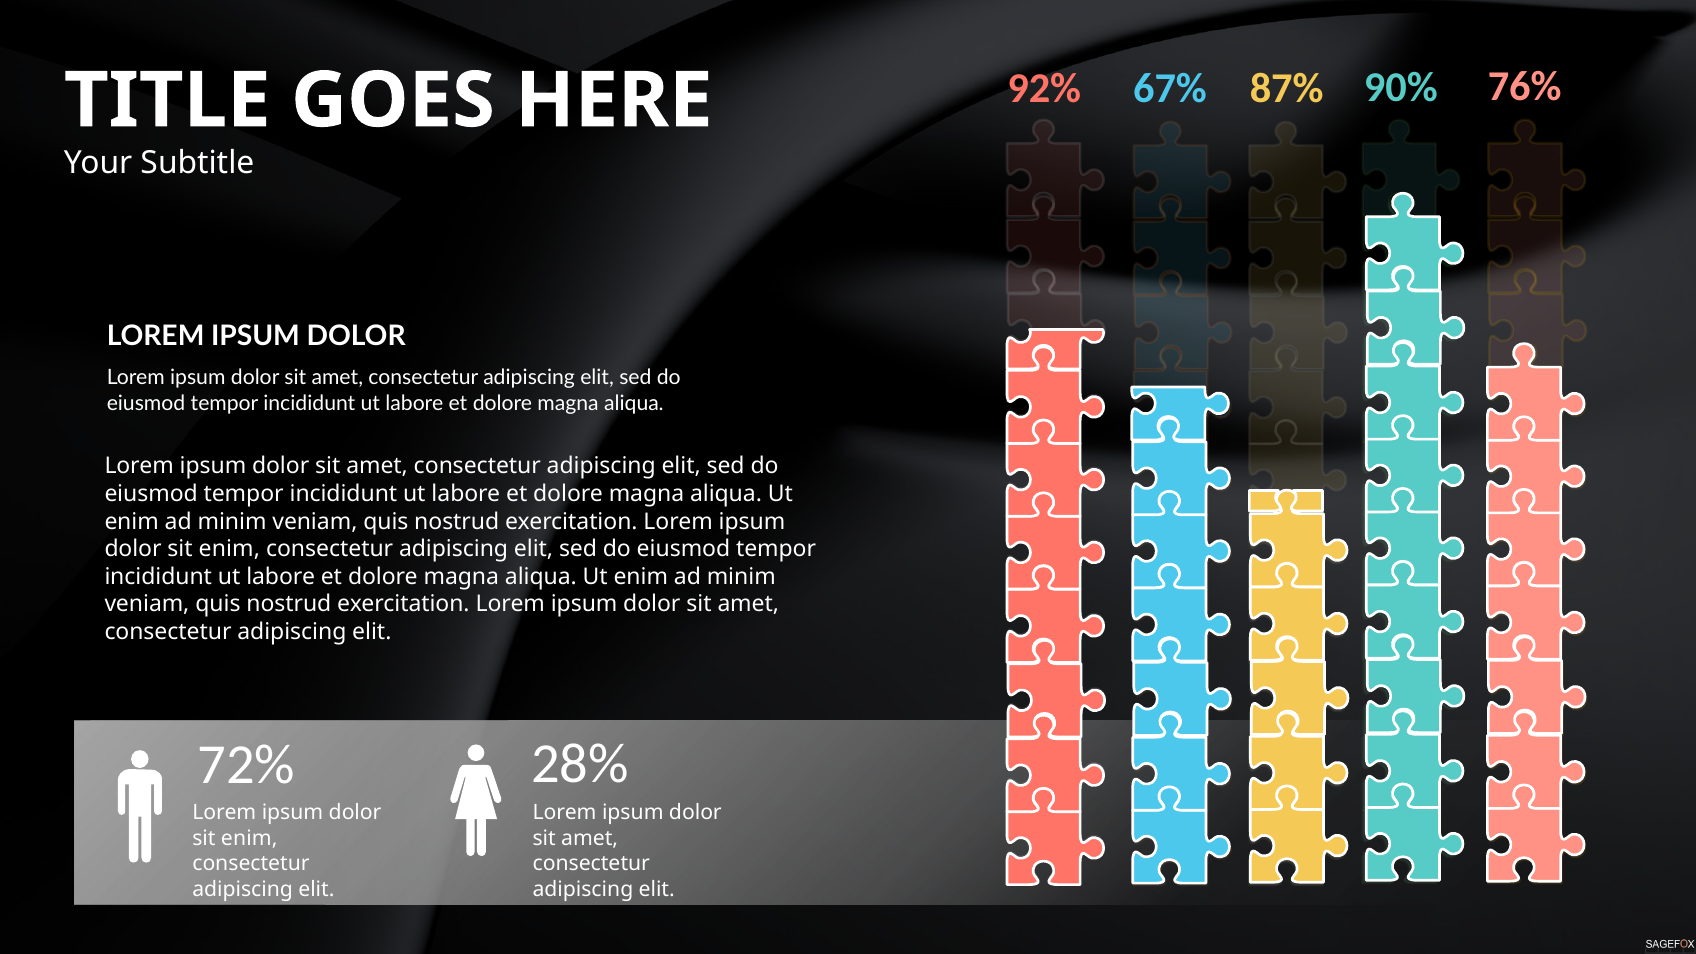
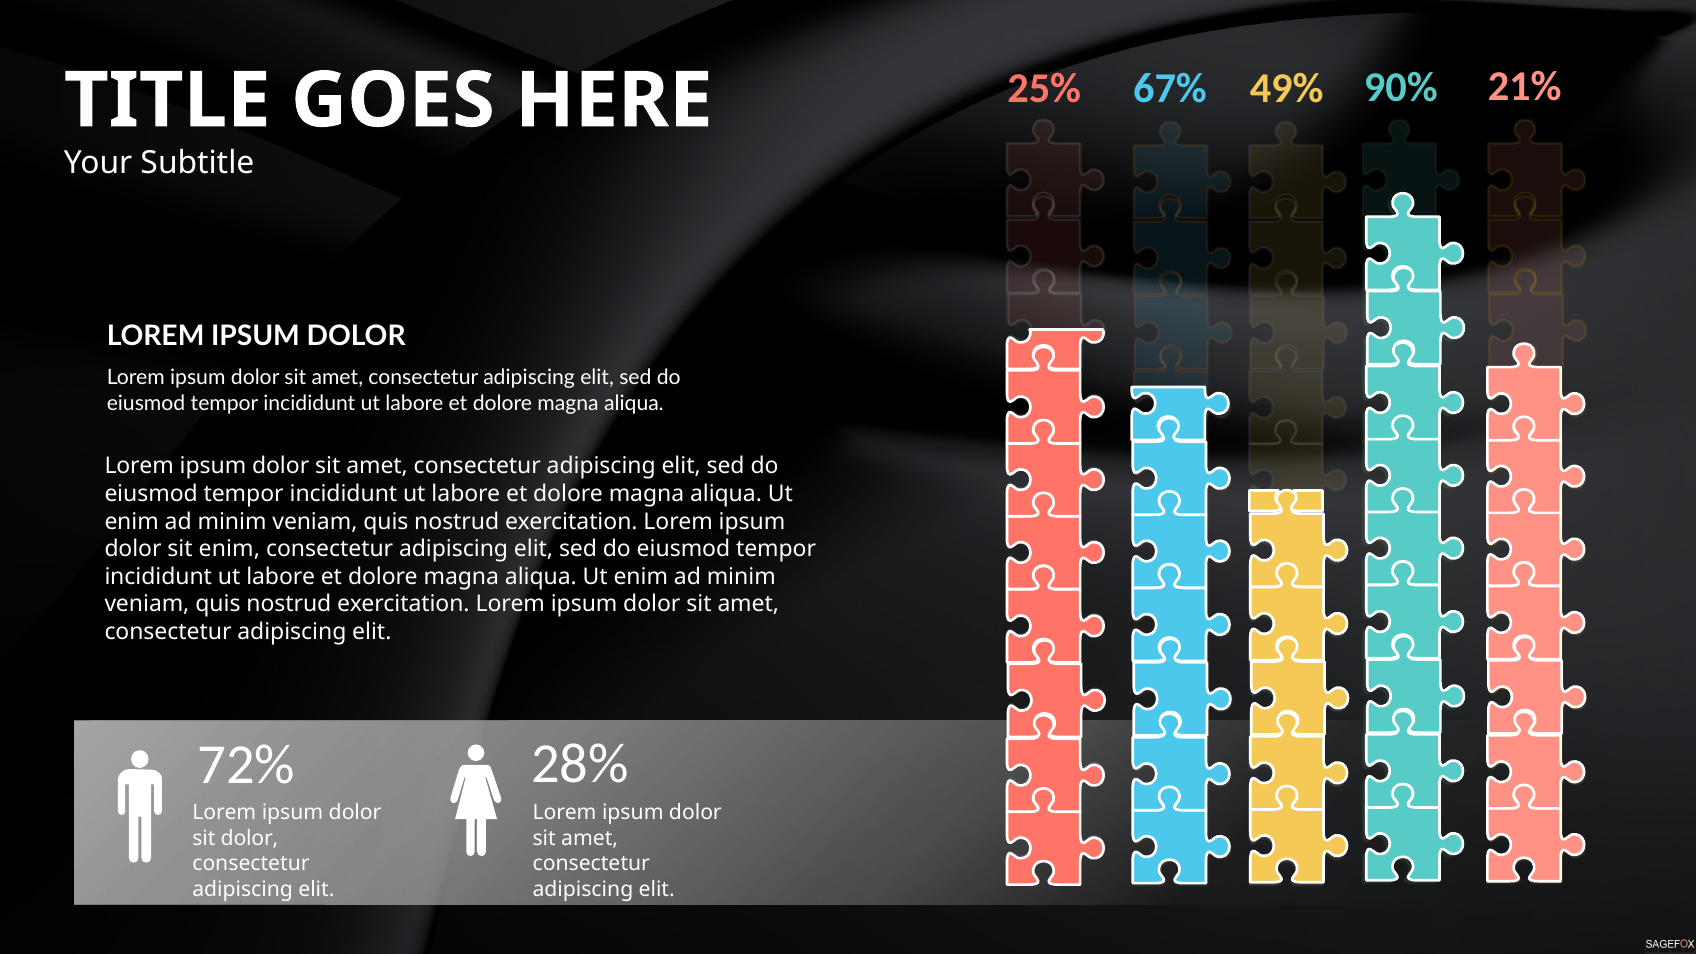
76%: 76% -> 21%
92%: 92% -> 25%
87%: 87% -> 49%
enim at (249, 838): enim -> dolor
